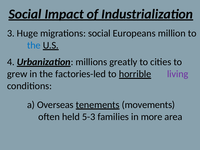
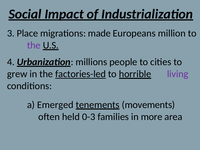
Huge: Huge -> Place
migrations social: social -> made
the at (34, 45) colour: blue -> purple
greatly: greatly -> people
factories-led underline: none -> present
Overseas: Overseas -> Emerged
5-3: 5-3 -> 0-3
